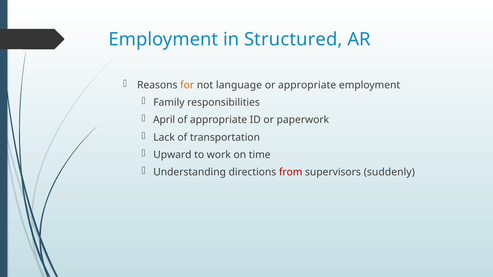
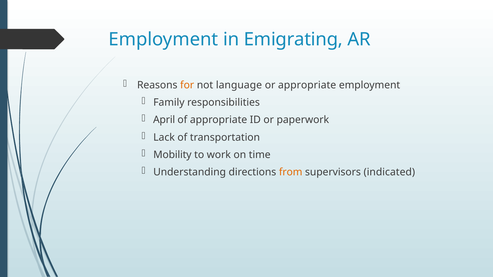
Structured: Structured -> Emigrating
Upward: Upward -> Mobility
from colour: red -> orange
suddenly: suddenly -> indicated
